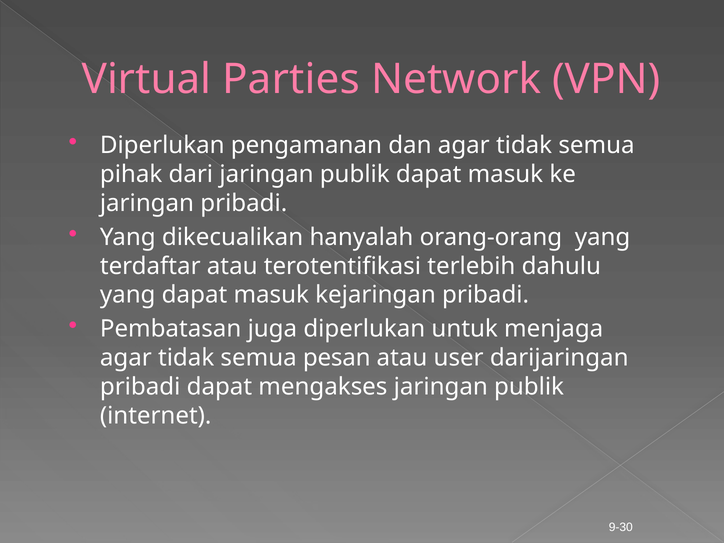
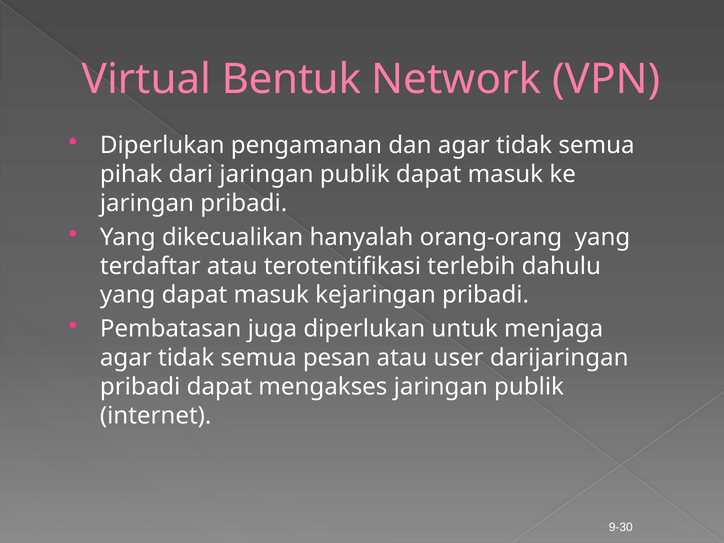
Parties: Parties -> Bentuk
